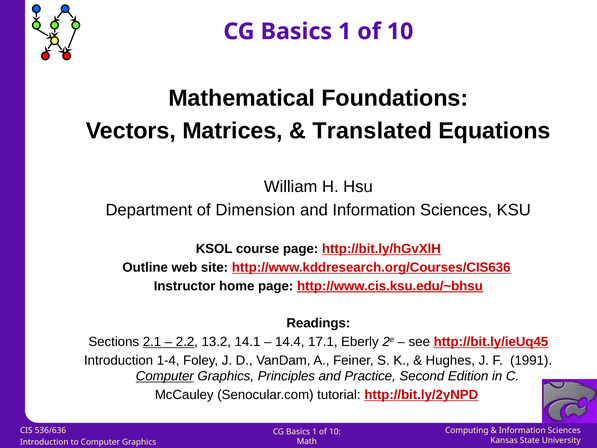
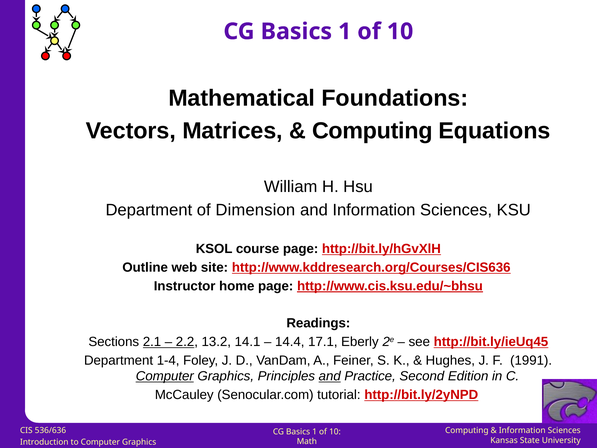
Translated at (372, 131): Translated -> Computing
Introduction at (119, 360): Introduction -> Department
and at (330, 376) underline: none -> present
